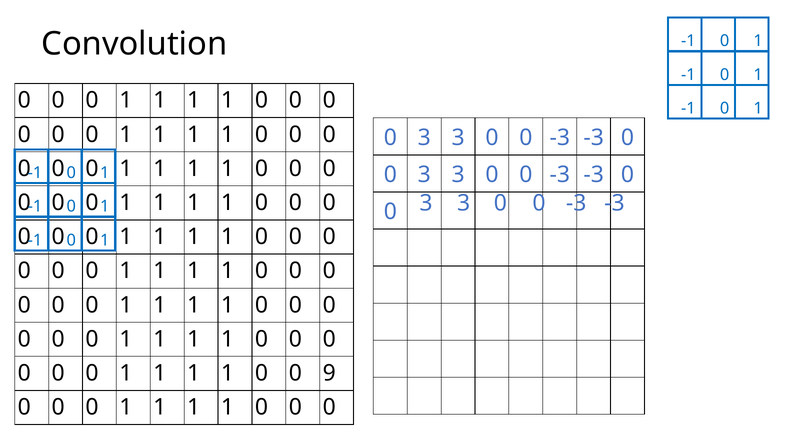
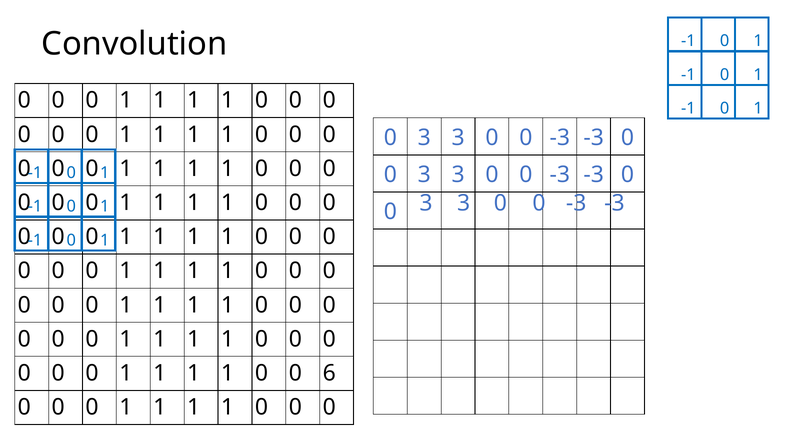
9: 9 -> 6
